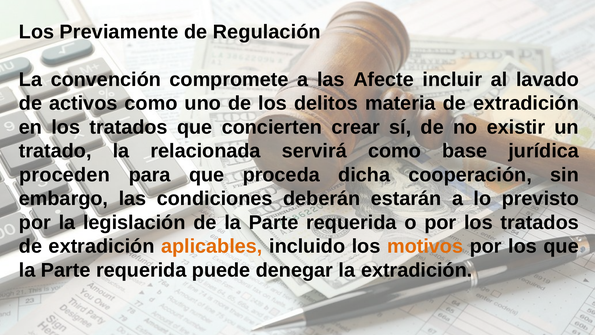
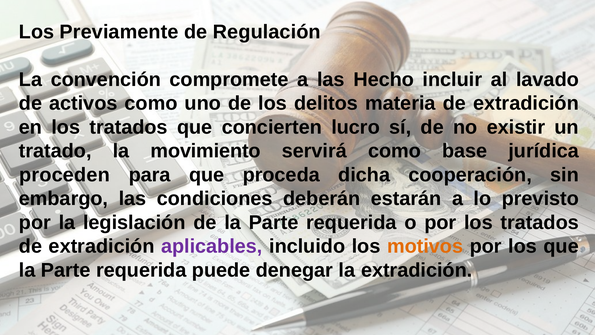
Afecte: Afecte -> Hecho
crear: crear -> lucro
relacionada: relacionada -> movimiento
aplicables colour: orange -> purple
